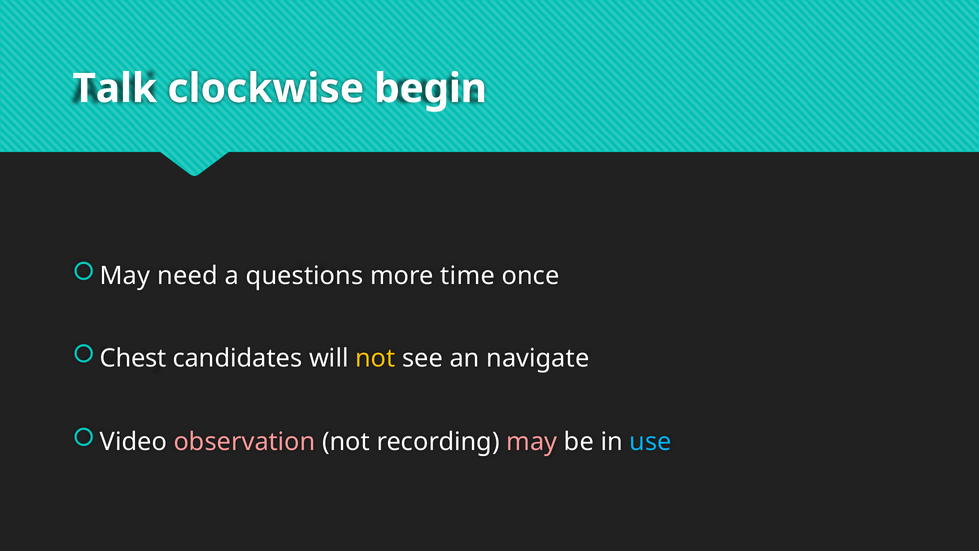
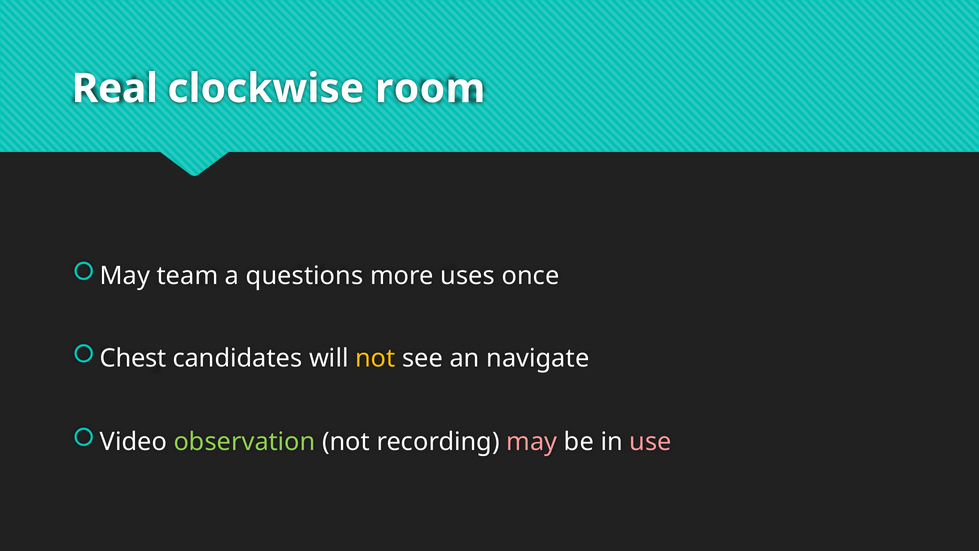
Talk: Talk -> Real
begin: begin -> room
need: need -> team
time: time -> uses
observation colour: pink -> light green
use colour: light blue -> pink
